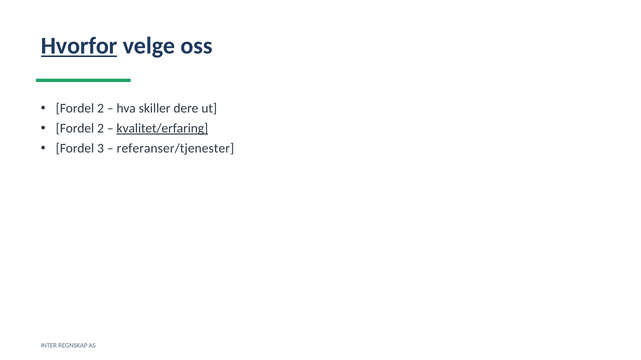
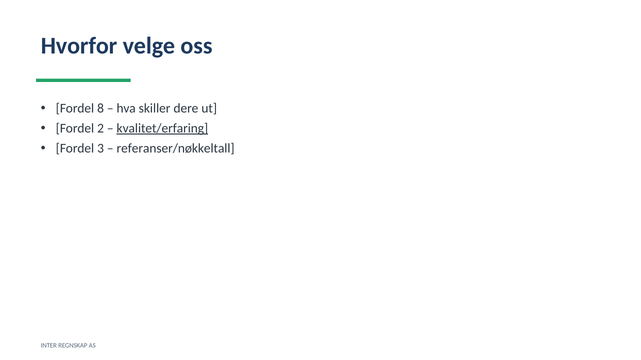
Hvorfor underline: present -> none
2 at (101, 109): 2 -> 8
referanser/tjenester: referanser/tjenester -> referanser/nøkkeltall
